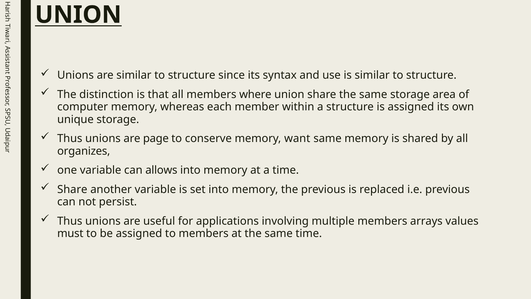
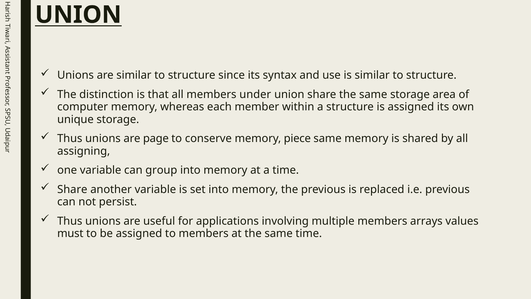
where: where -> under
want: want -> piece
organizes: organizes -> assigning
allows: allows -> group
